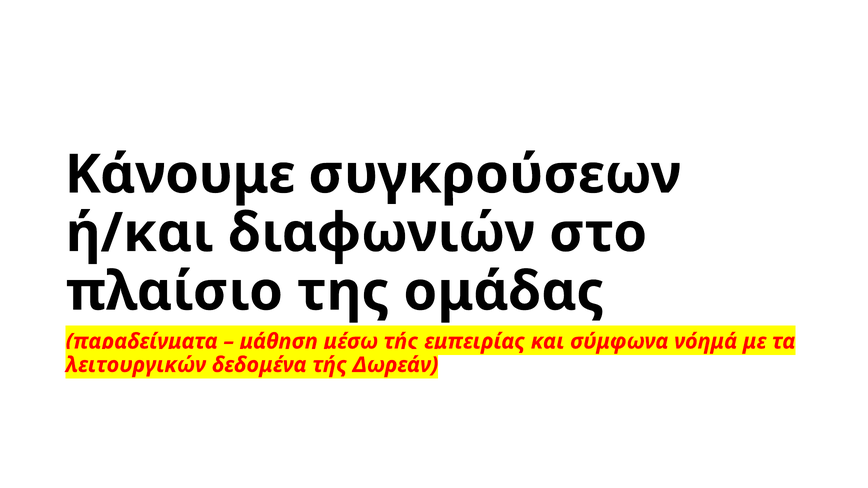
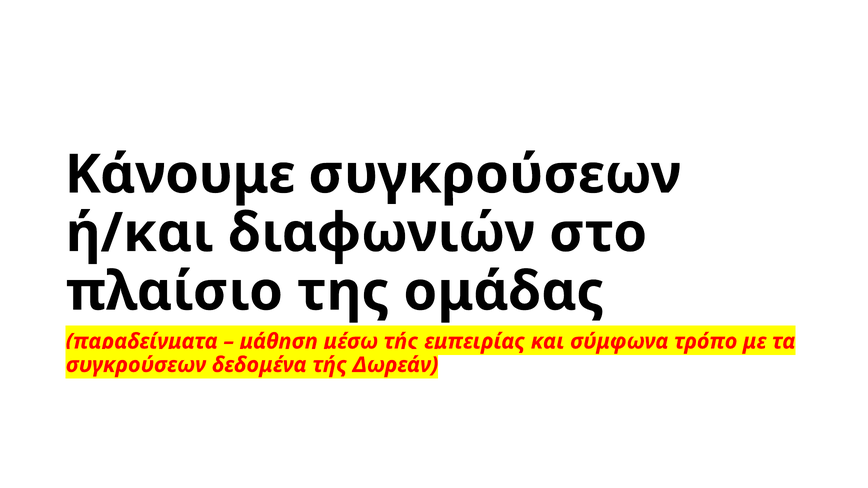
νόημά: νόημά -> τρόπο
λειτουργικών at (136, 365): λειτουργικών -> συγκρούσεων
